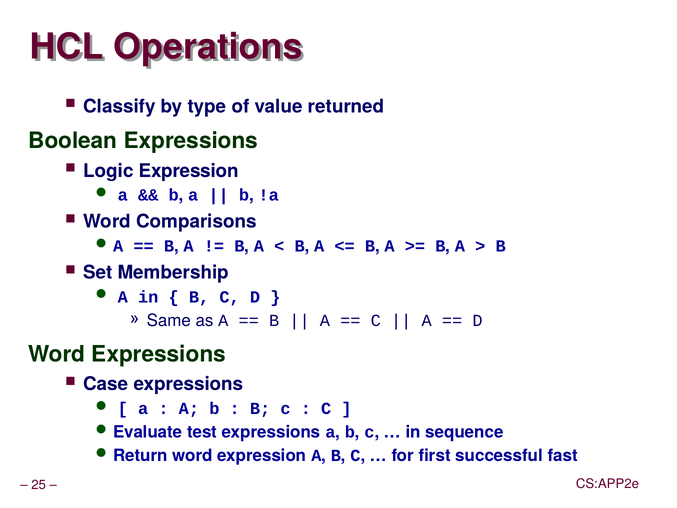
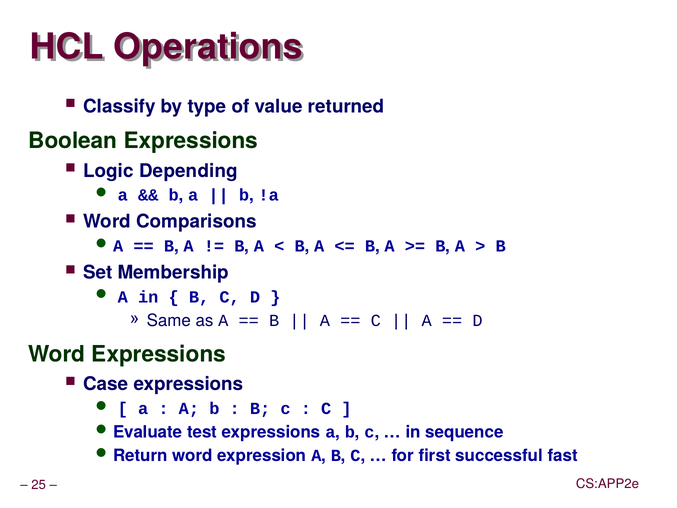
Logic Expression: Expression -> Depending
